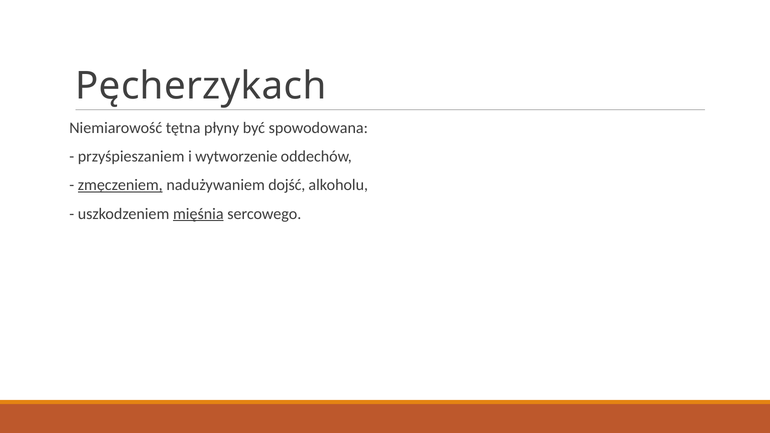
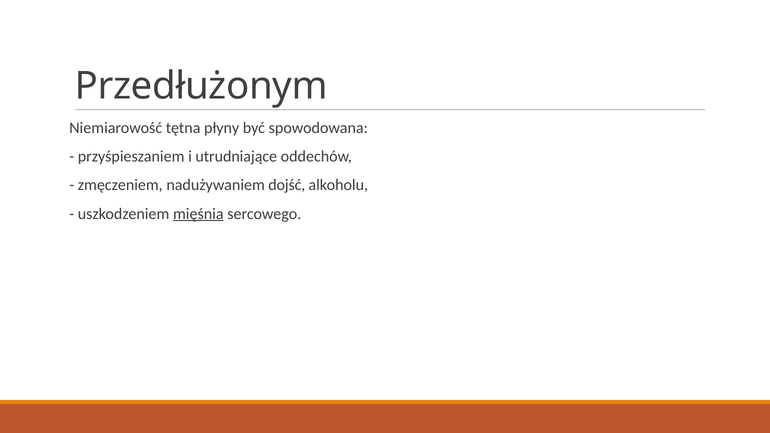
Pęcherzykach: Pęcherzykach -> Przedłużonym
wytworzenie: wytworzenie -> utrudniające
zmęczeniem underline: present -> none
